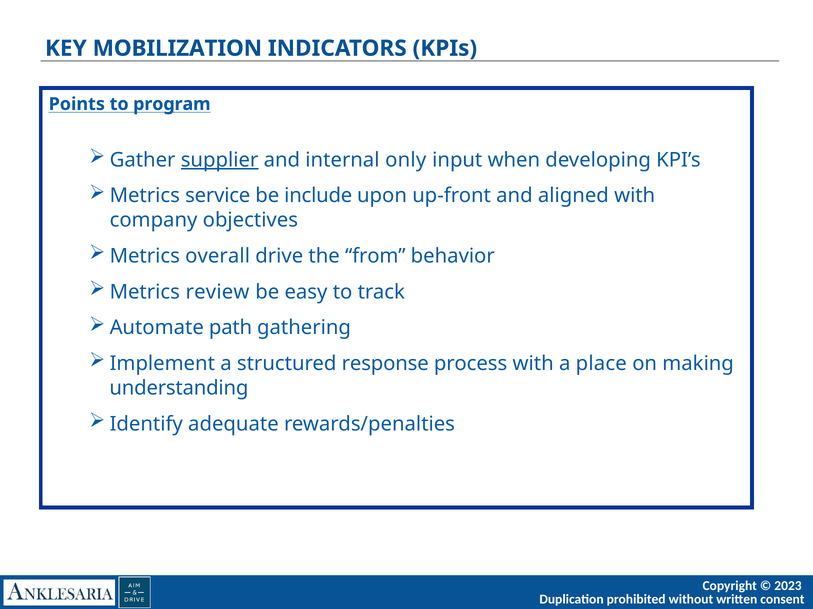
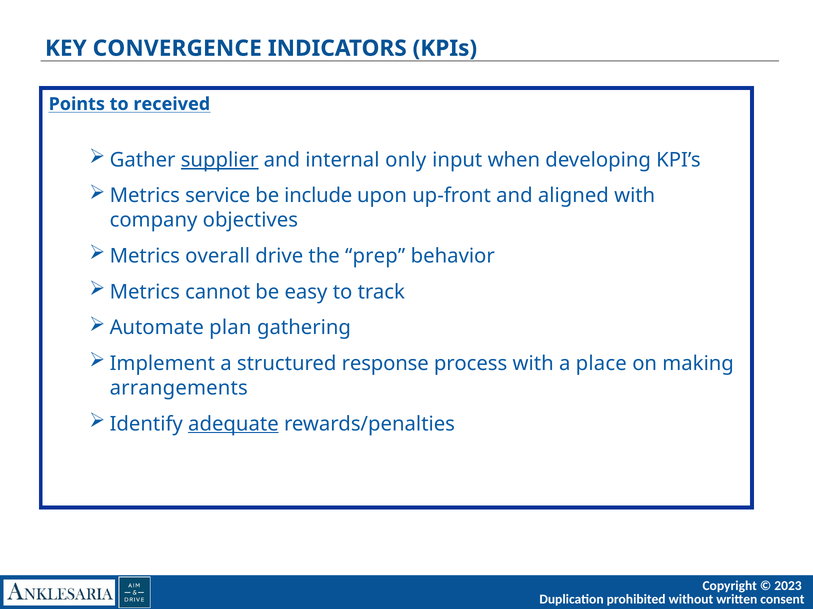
MOBILIZATION: MOBILIZATION -> CONVERGENCE
program: program -> received
from: from -> prep
review: review -> cannot
path: path -> plan
understanding: understanding -> arrangements
adequate underline: none -> present
